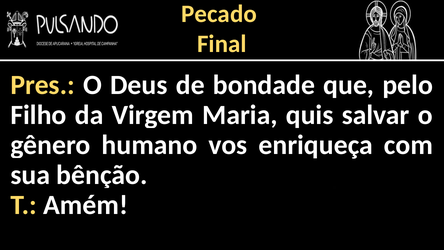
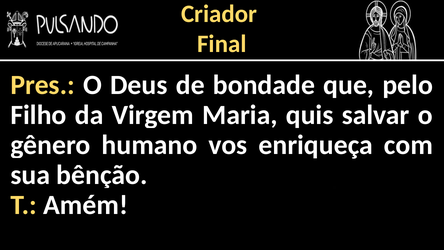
Pecado: Pecado -> Criador
